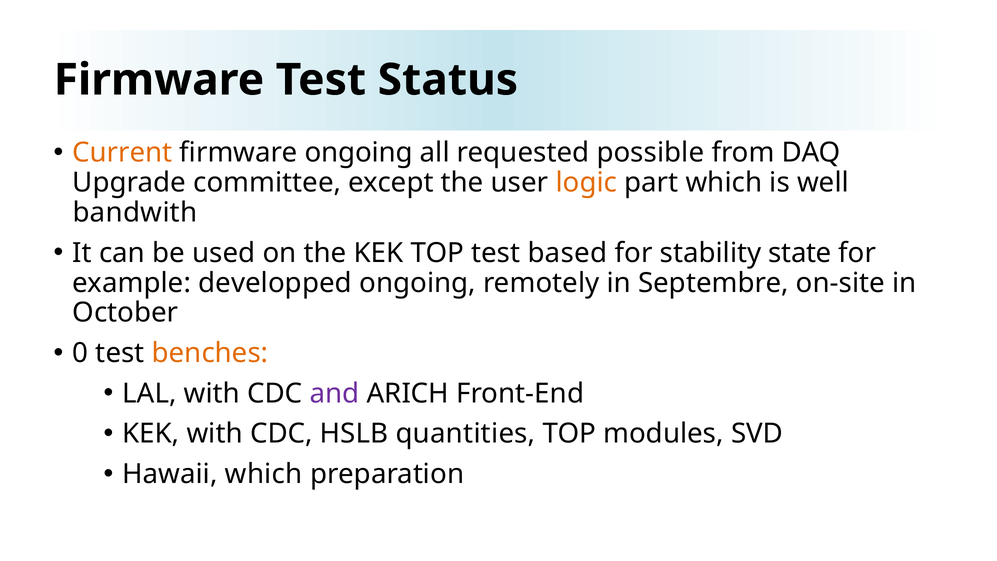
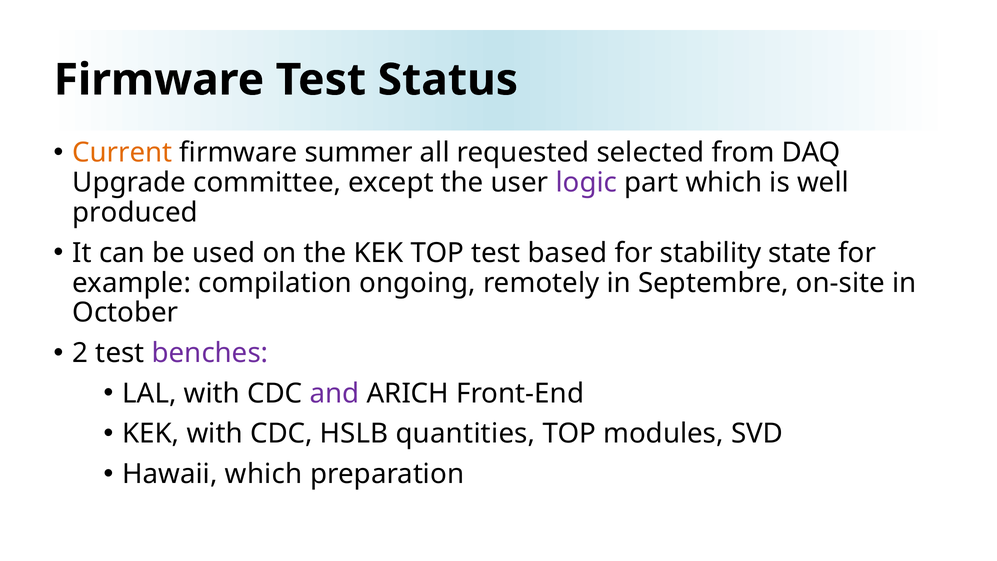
firmware ongoing: ongoing -> summer
possible: possible -> selected
logic colour: orange -> purple
bandwith: bandwith -> produced
developped: developped -> compilation
0: 0 -> 2
benches colour: orange -> purple
